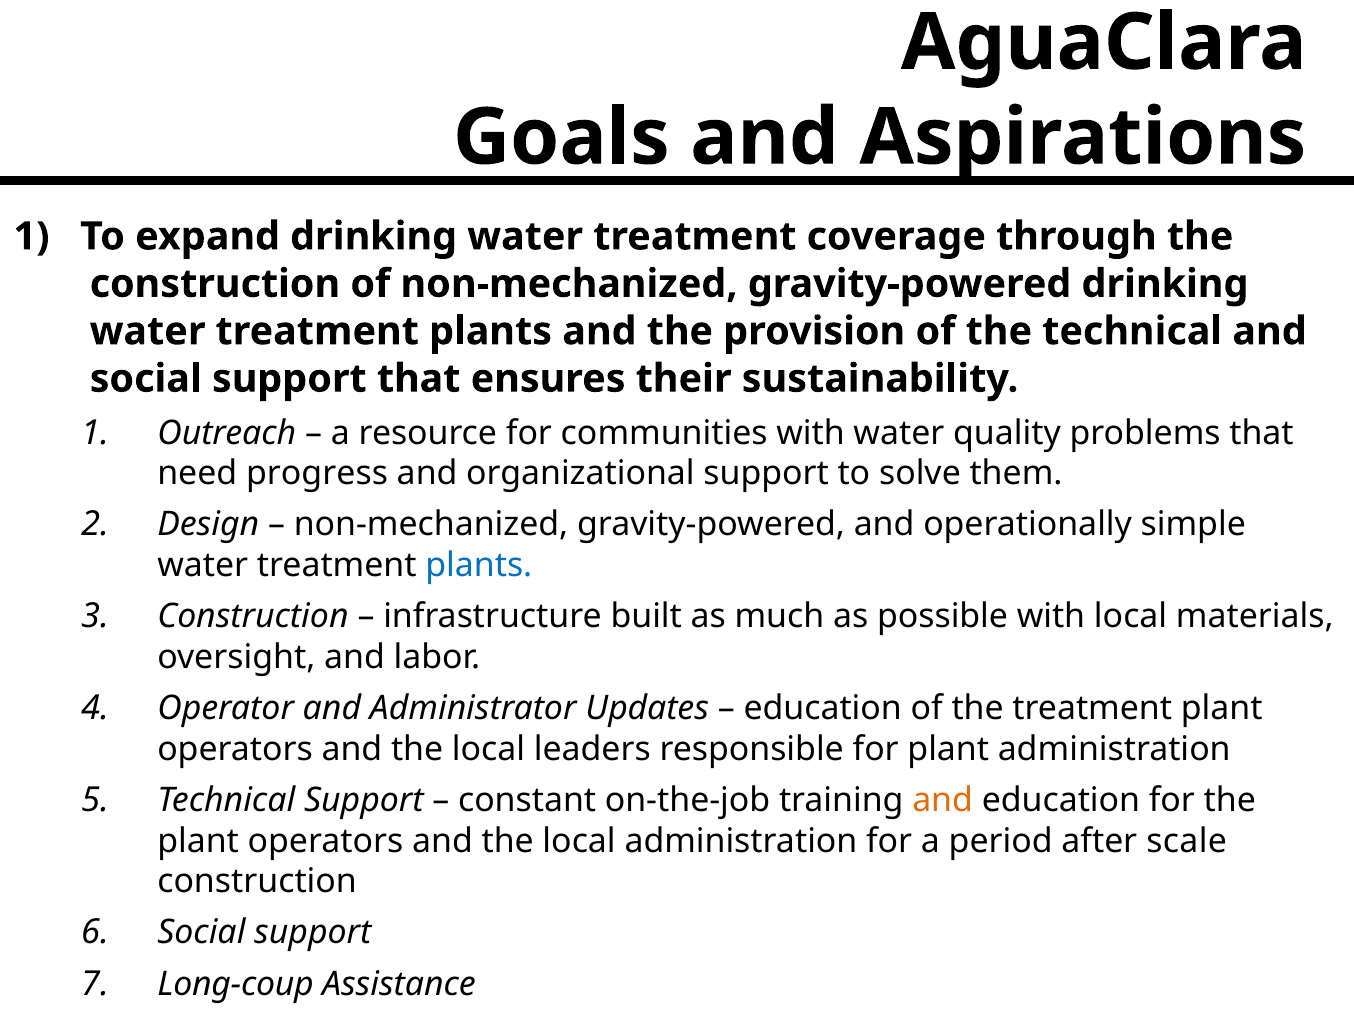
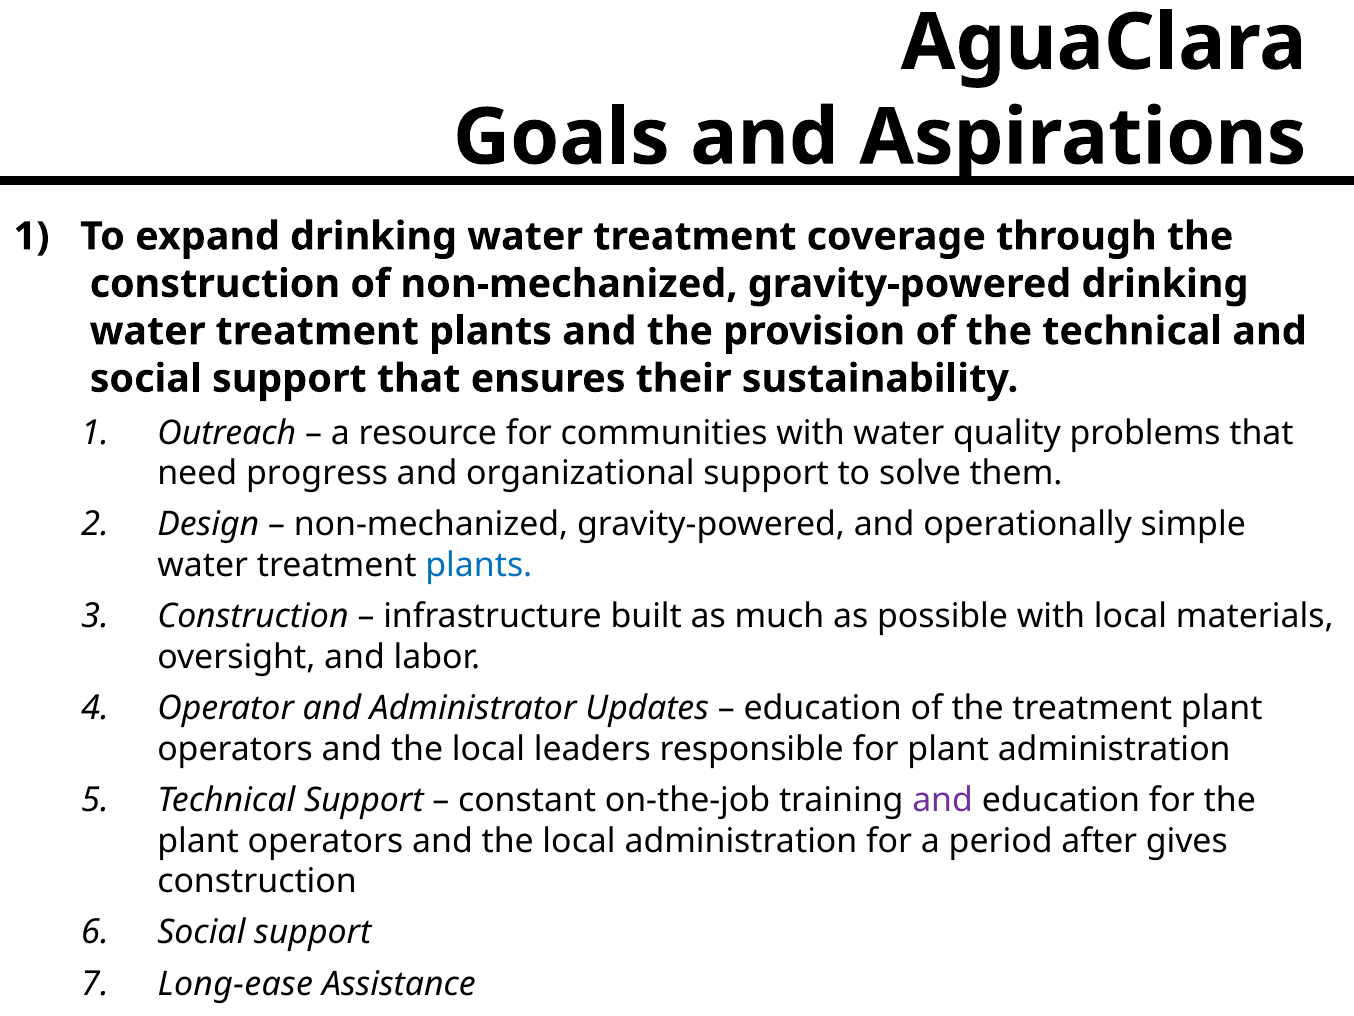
and at (943, 800) colour: orange -> purple
scale: scale -> gives
Long-coup: Long-coup -> Long-ease
